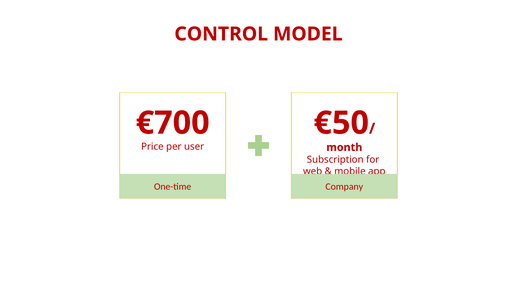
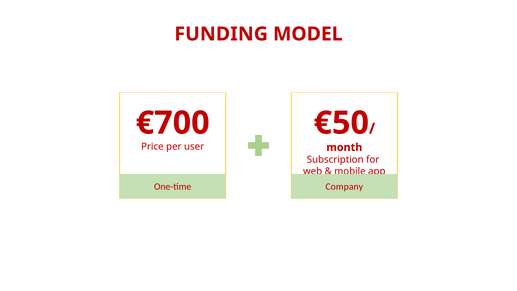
CONTROL: CONTROL -> FUNDING
